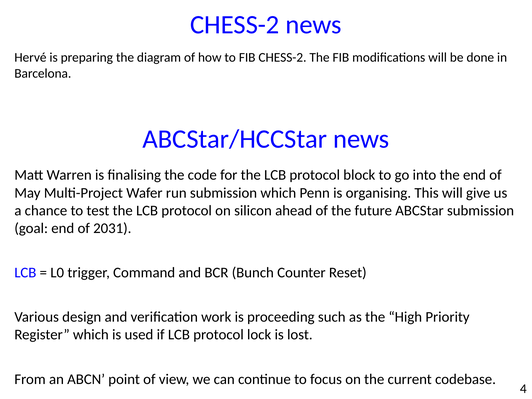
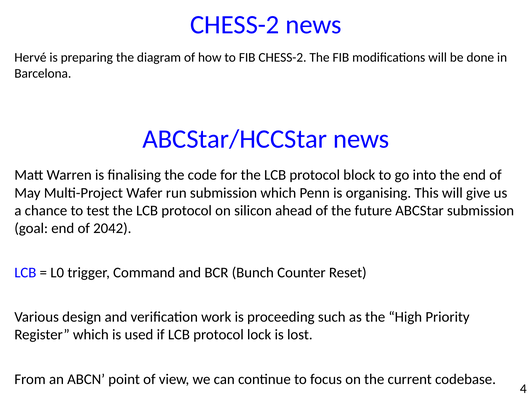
2031: 2031 -> 2042
